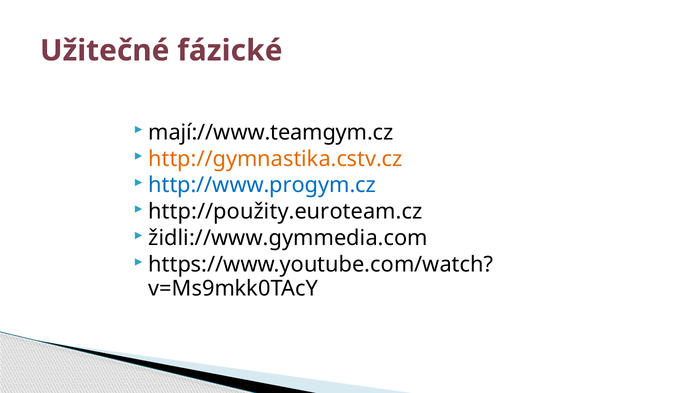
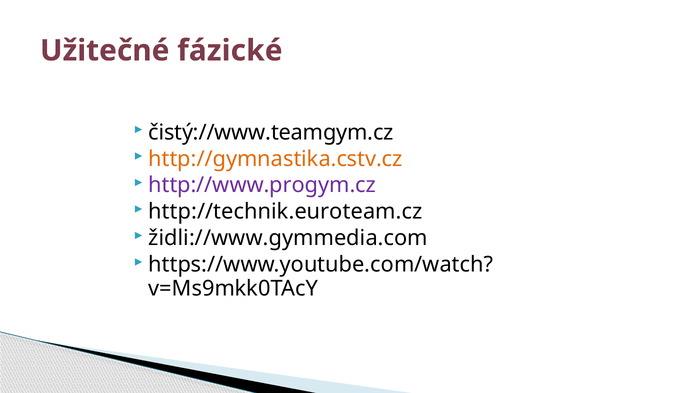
mají://www.teamgym.cz: mají://www.teamgym.cz -> čistý://www.teamgym.cz
http://www.progym.cz colour: blue -> purple
http://použity.euroteam.cz: http://použity.euroteam.cz -> http://technik.euroteam.cz
